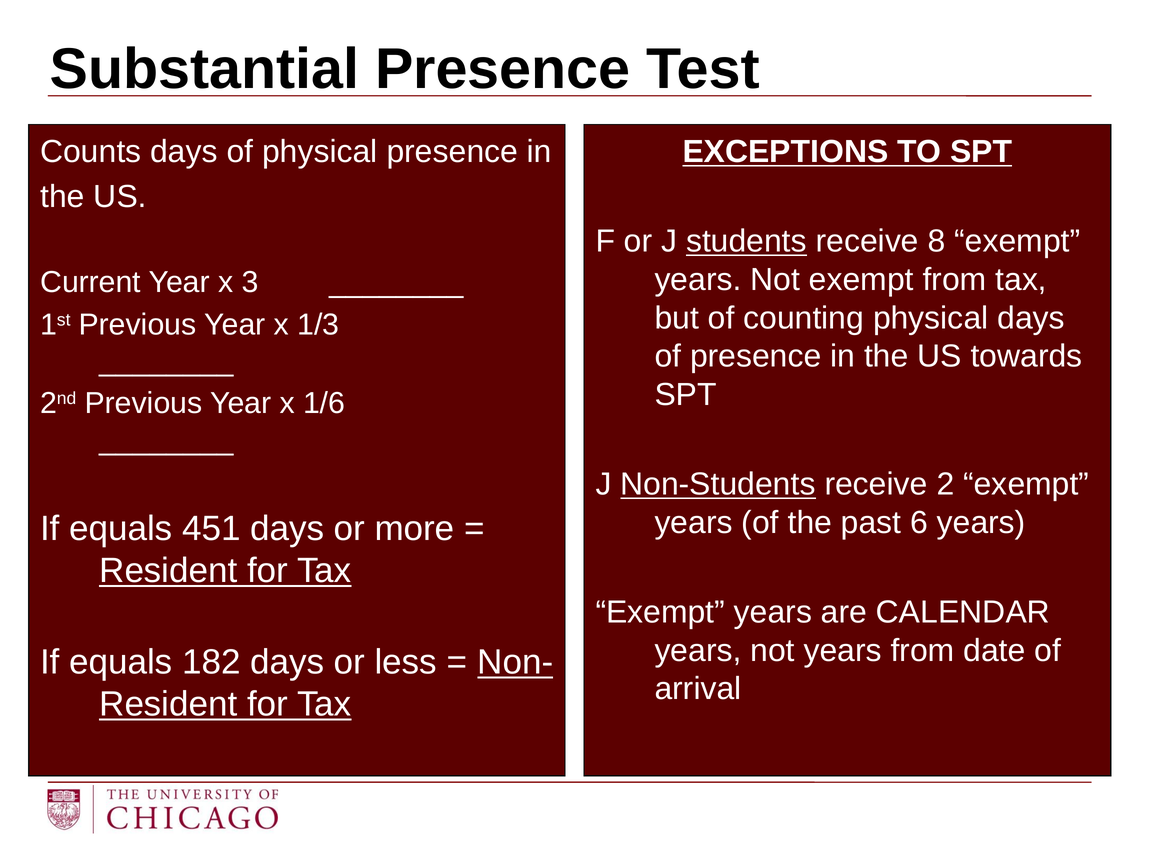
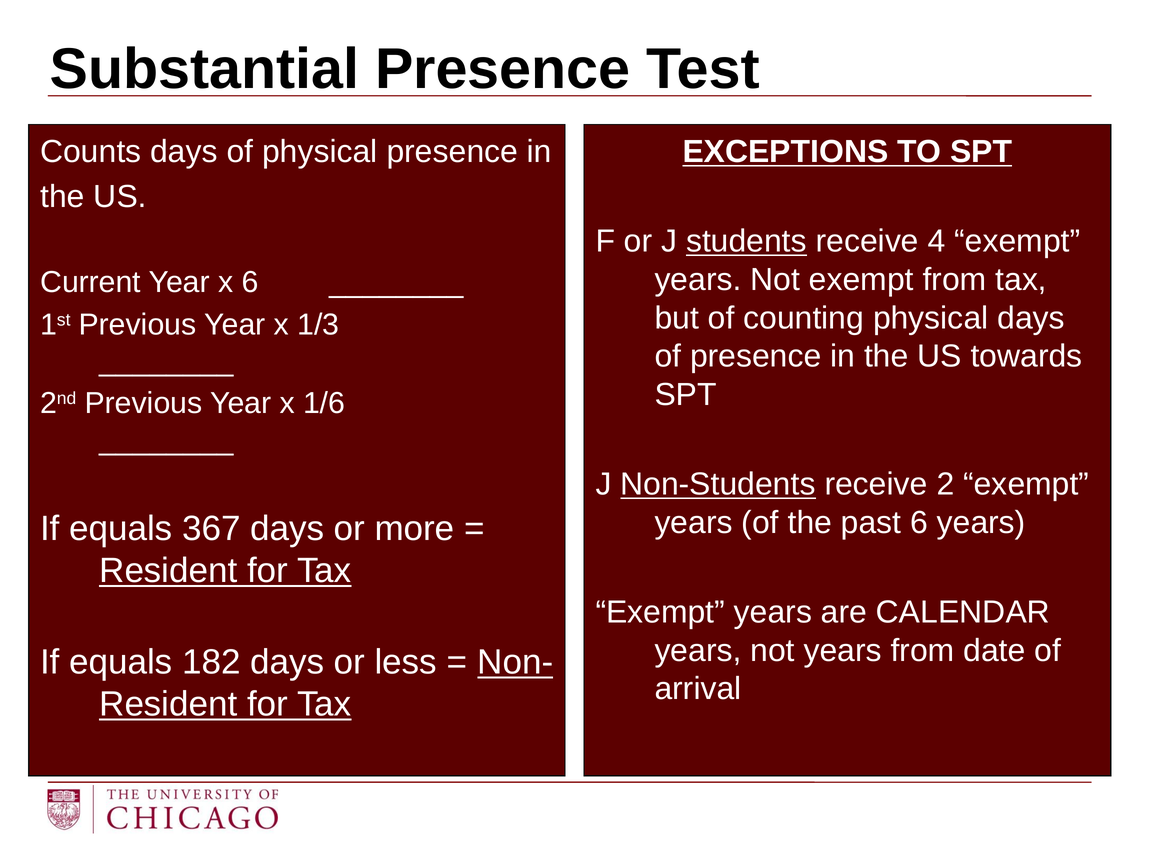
8: 8 -> 4
x 3: 3 -> 6
451: 451 -> 367
